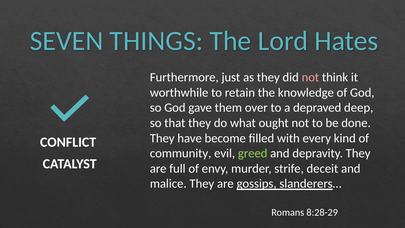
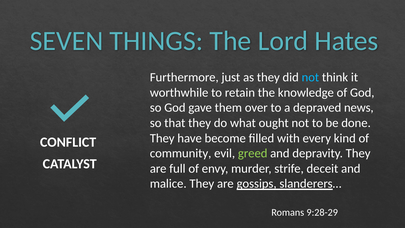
not at (310, 77) colour: pink -> light blue
deep: deep -> news
8:28-29: 8:28-29 -> 9:28-29
